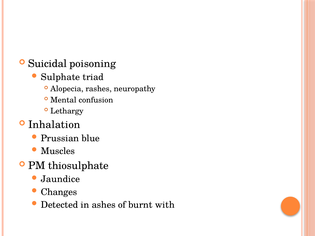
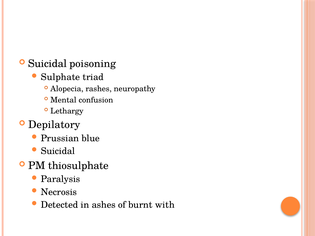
Inhalation: Inhalation -> Depilatory
Muscles at (58, 151): Muscles -> Suicidal
Jaundice: Jaundice -> Paralysis
Changes: Changes -> Necrosis
